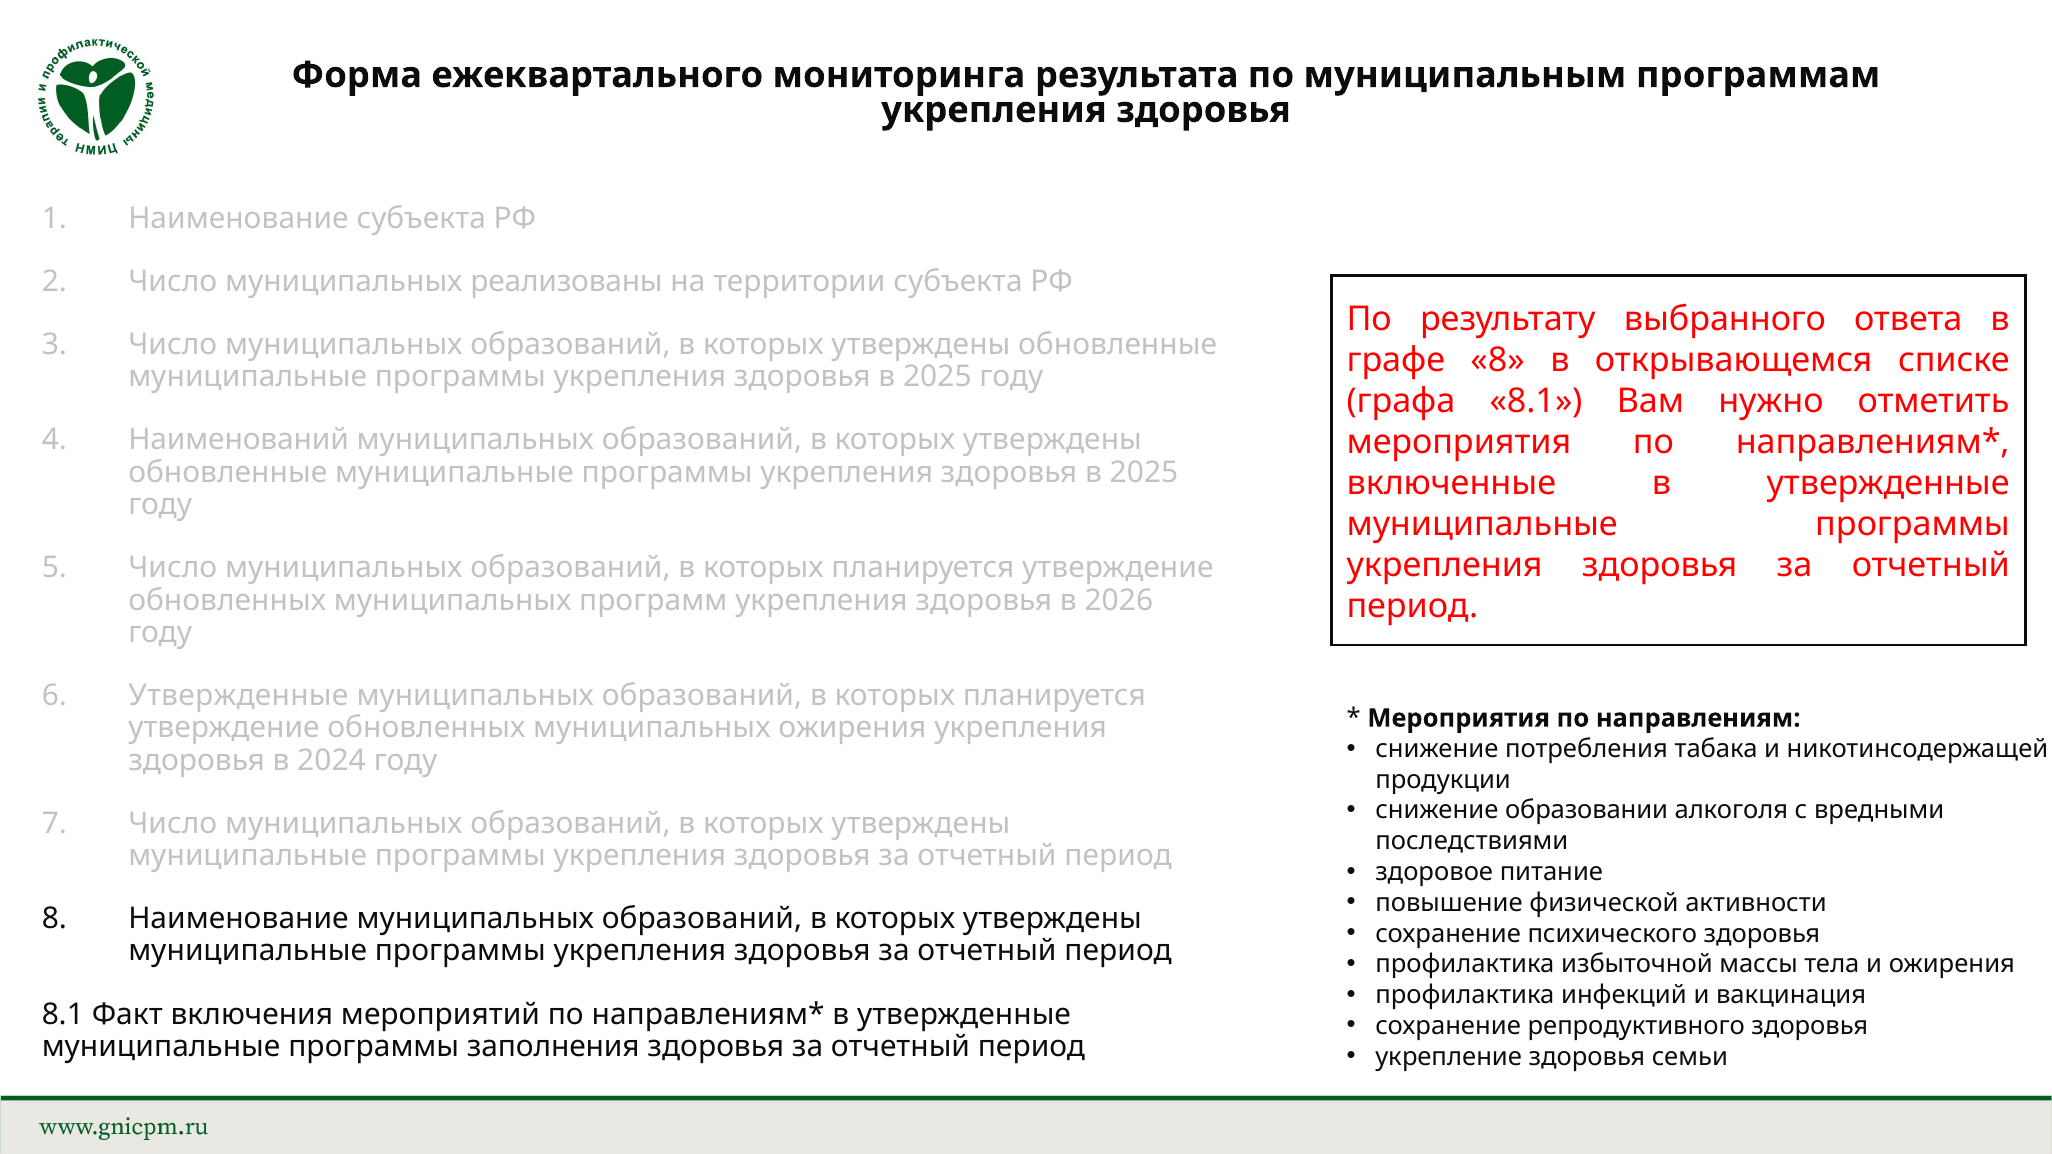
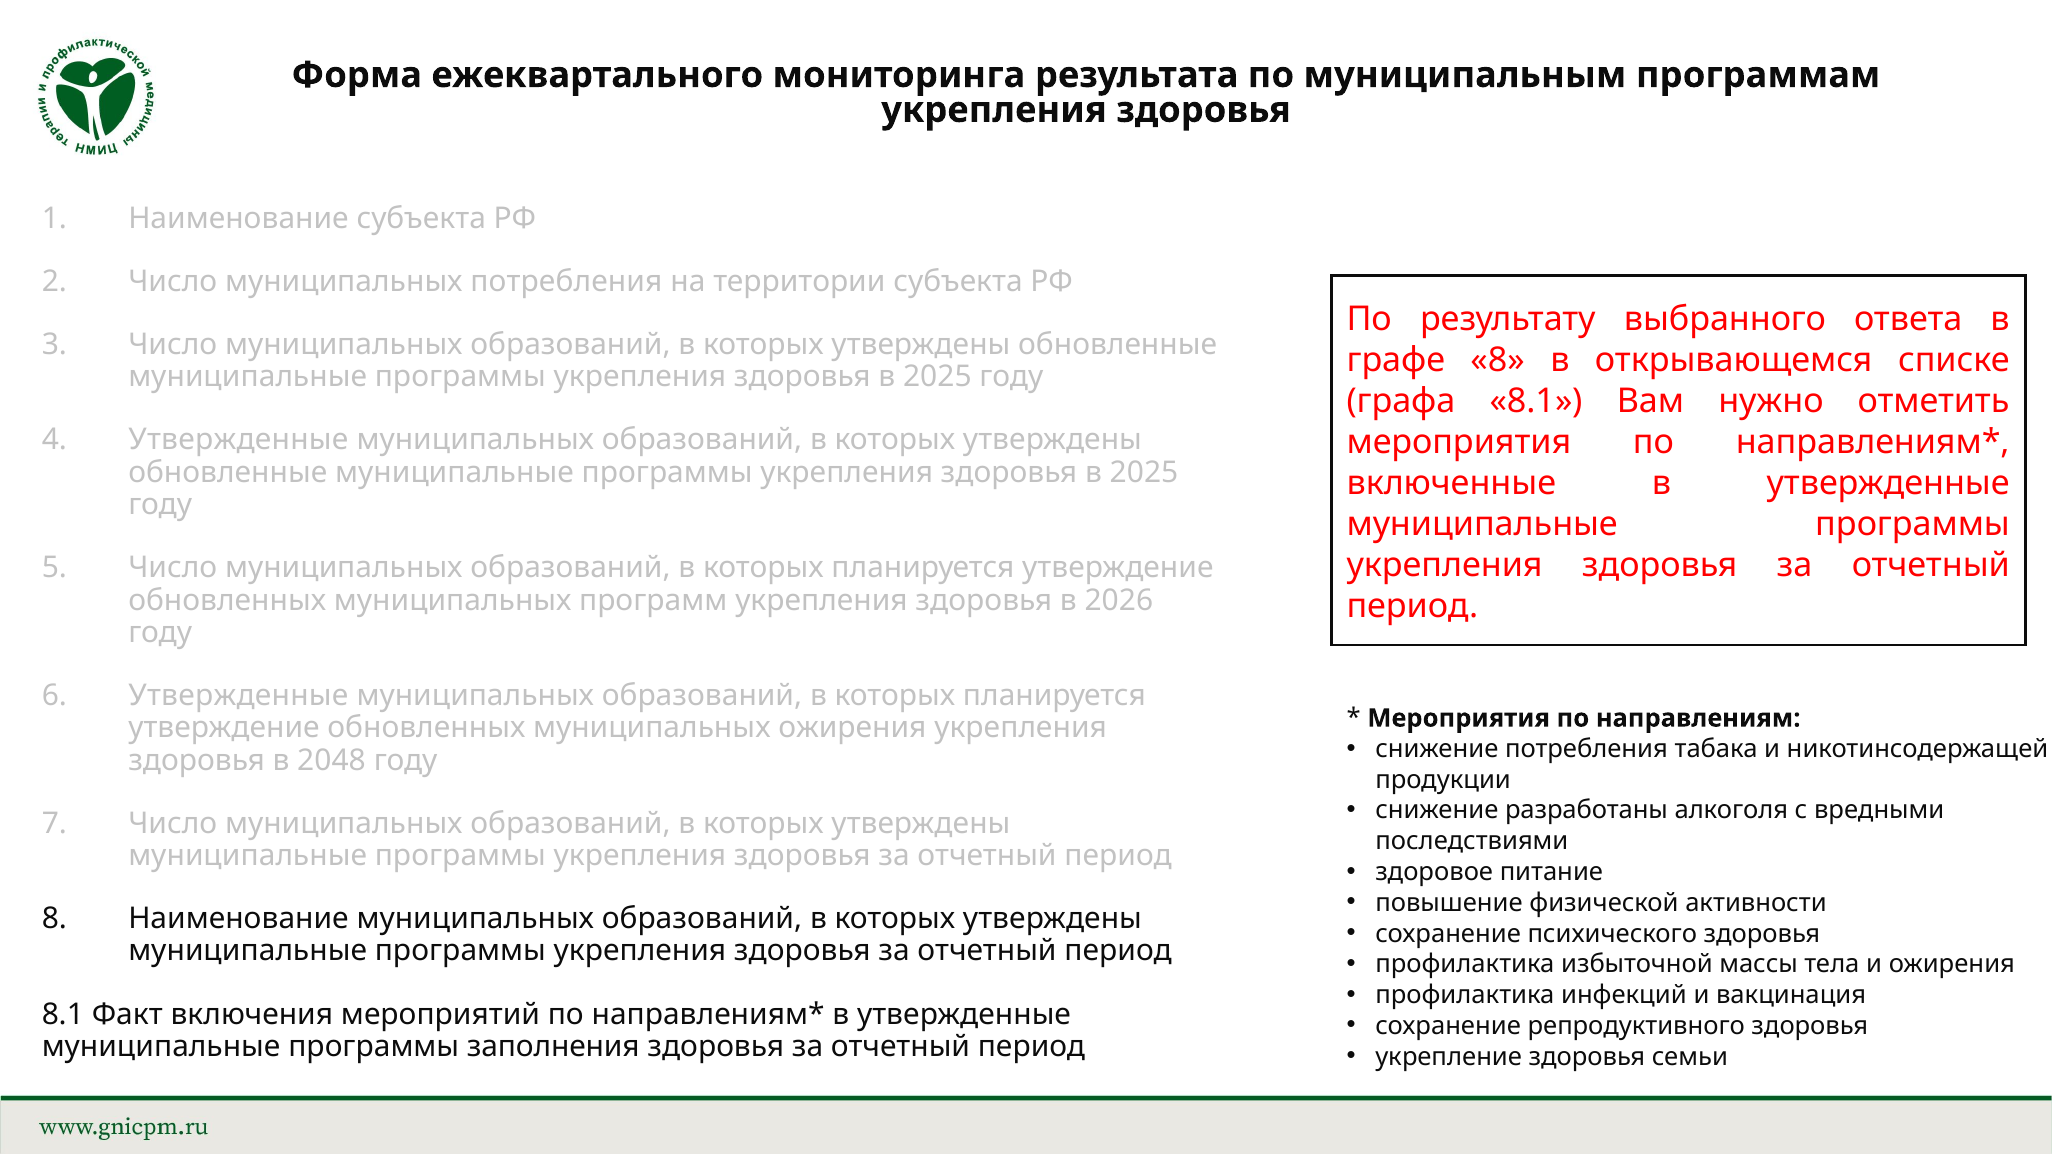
муниципальных реализованы: реализованы -> потребления
Наименований at (239, 440): Наименований -> Утвержденные
2024: 2024 -> 2048
образовании: образовании -> разработаны
